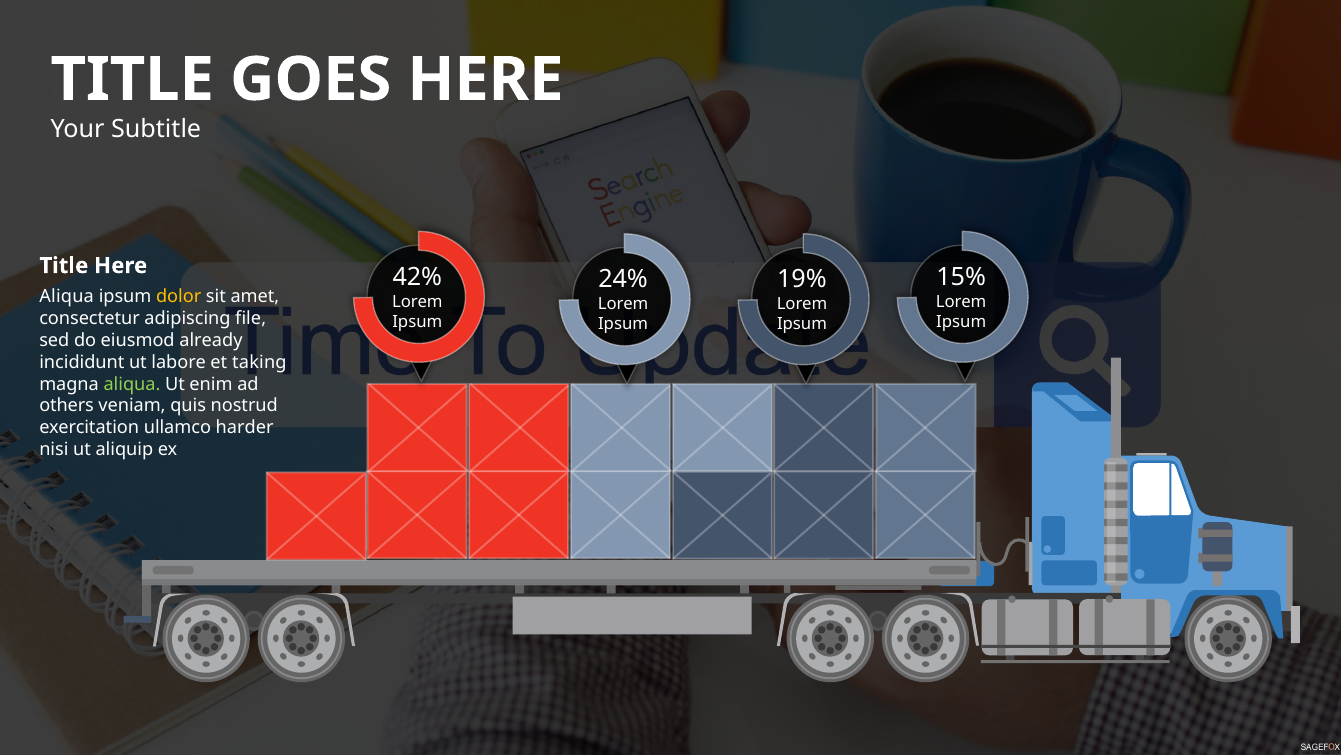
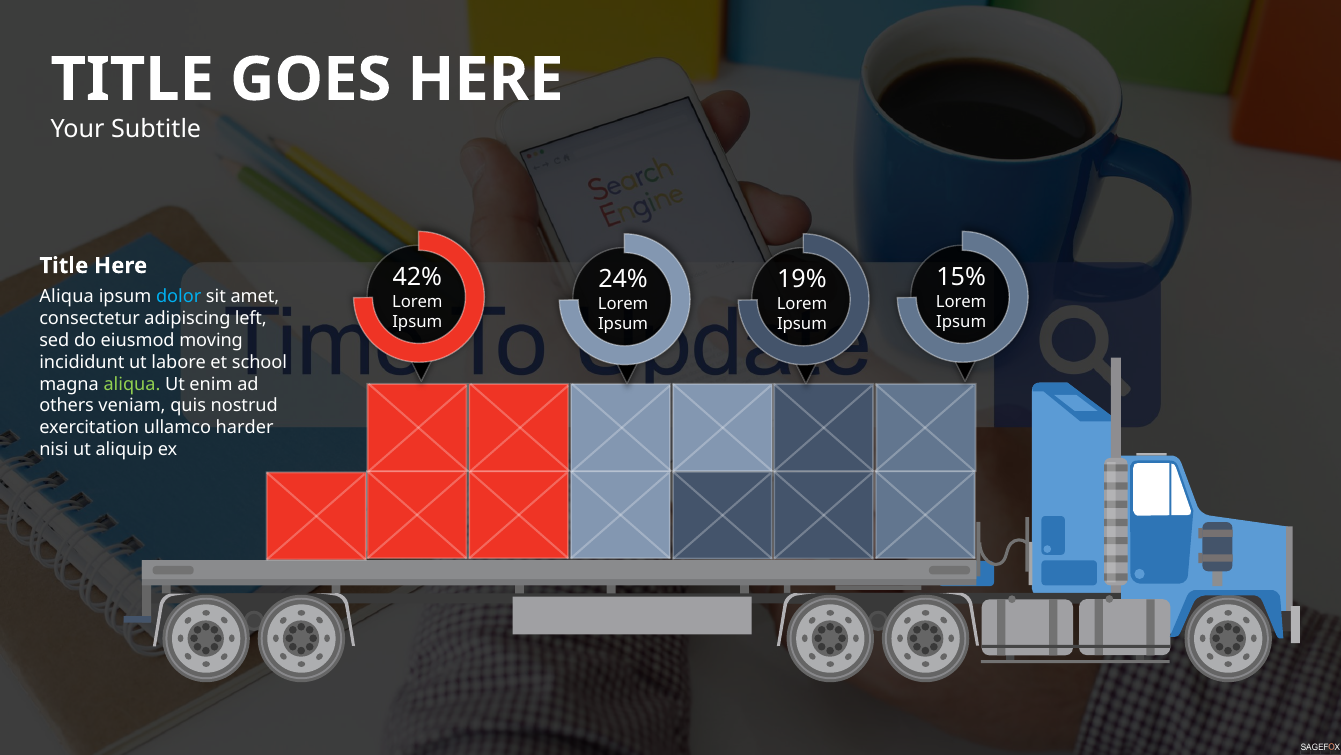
dolor colour: yellow -> light blue
file: file -> left
already: already -> moving
taking: taking -> school
